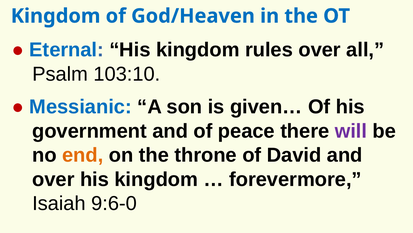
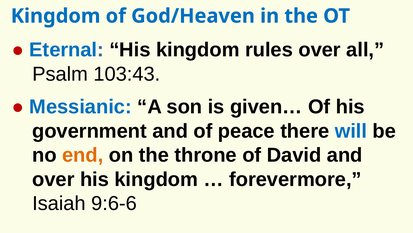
103:10: 103:10 -> 103:43
will colour: purple -> blue
9:6-0: 9:6-0 -> 9:6-6
